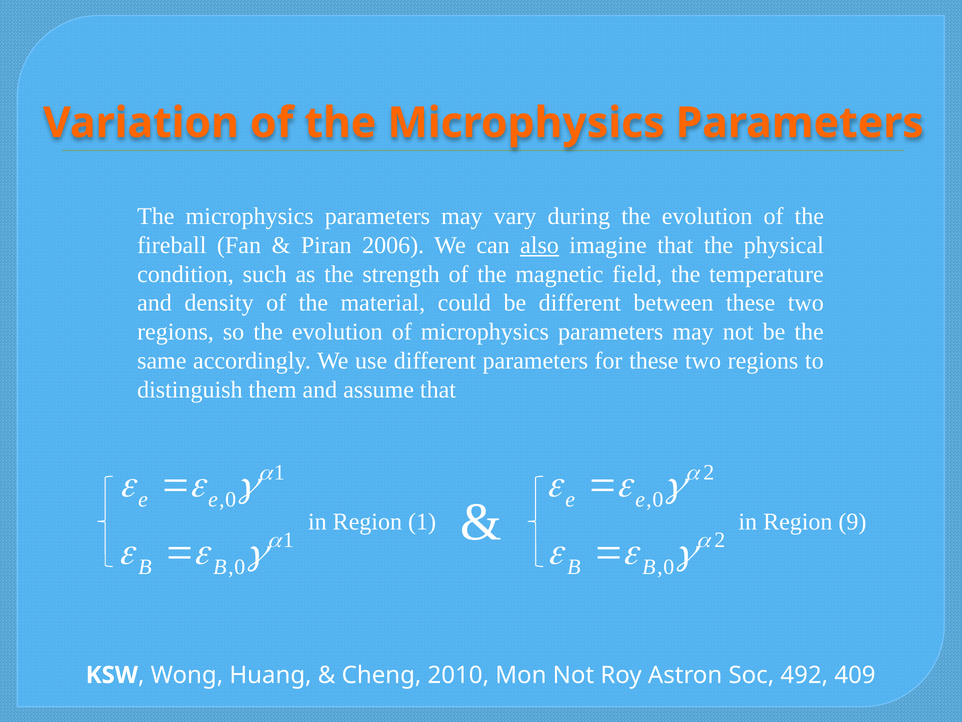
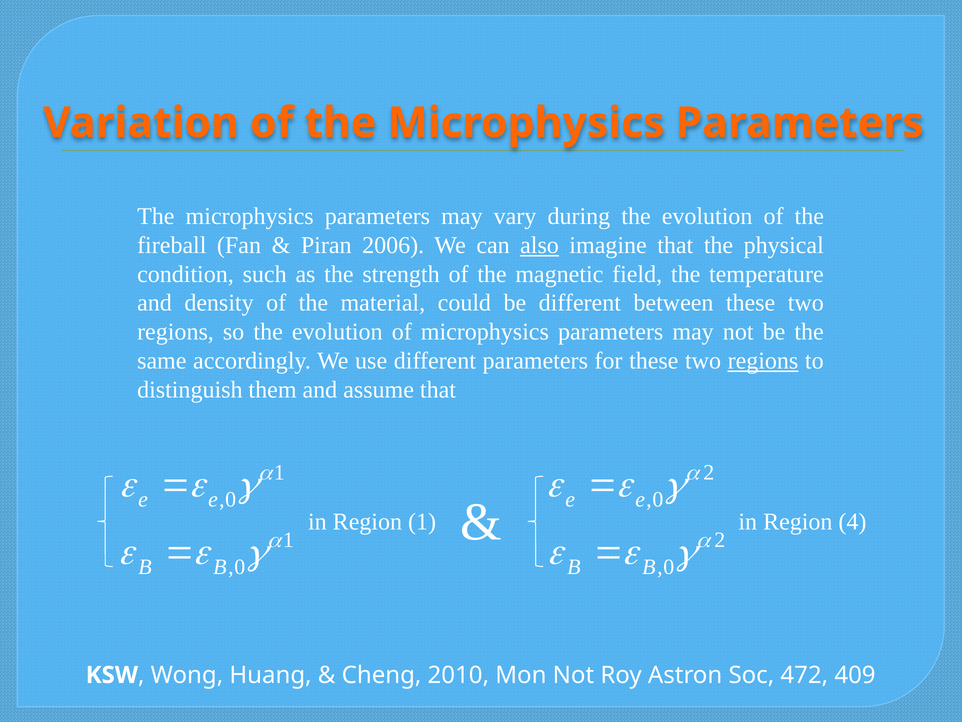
regions at (763, 361) underline: none -> present
9: 9 -> 4
492: 492 -> 472
